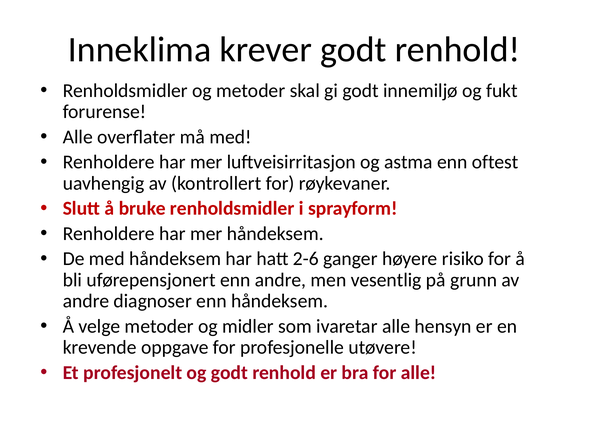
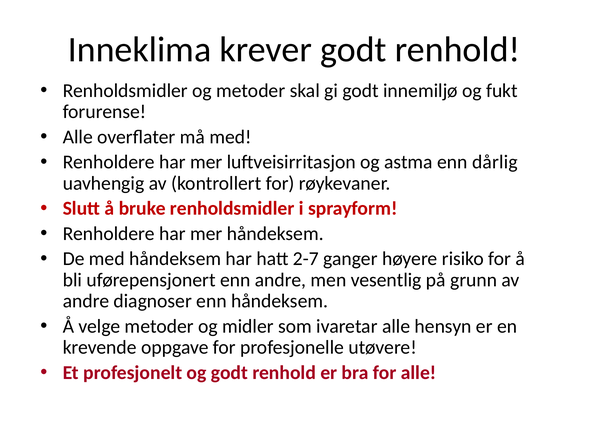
oftest: oftest -> dårlig
2-6: 2-6 -> 2-7
